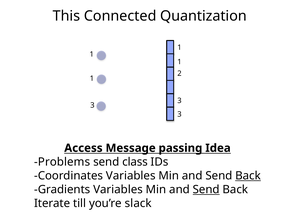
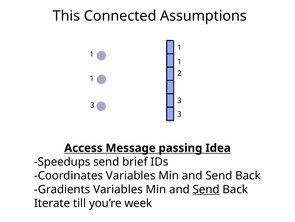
Quantization: Quantization -> Assumptions
Problems: Problems -> Speedups
class: class -> brief
Back at (248, 175) underline: present -> none
slack: slack -> week
